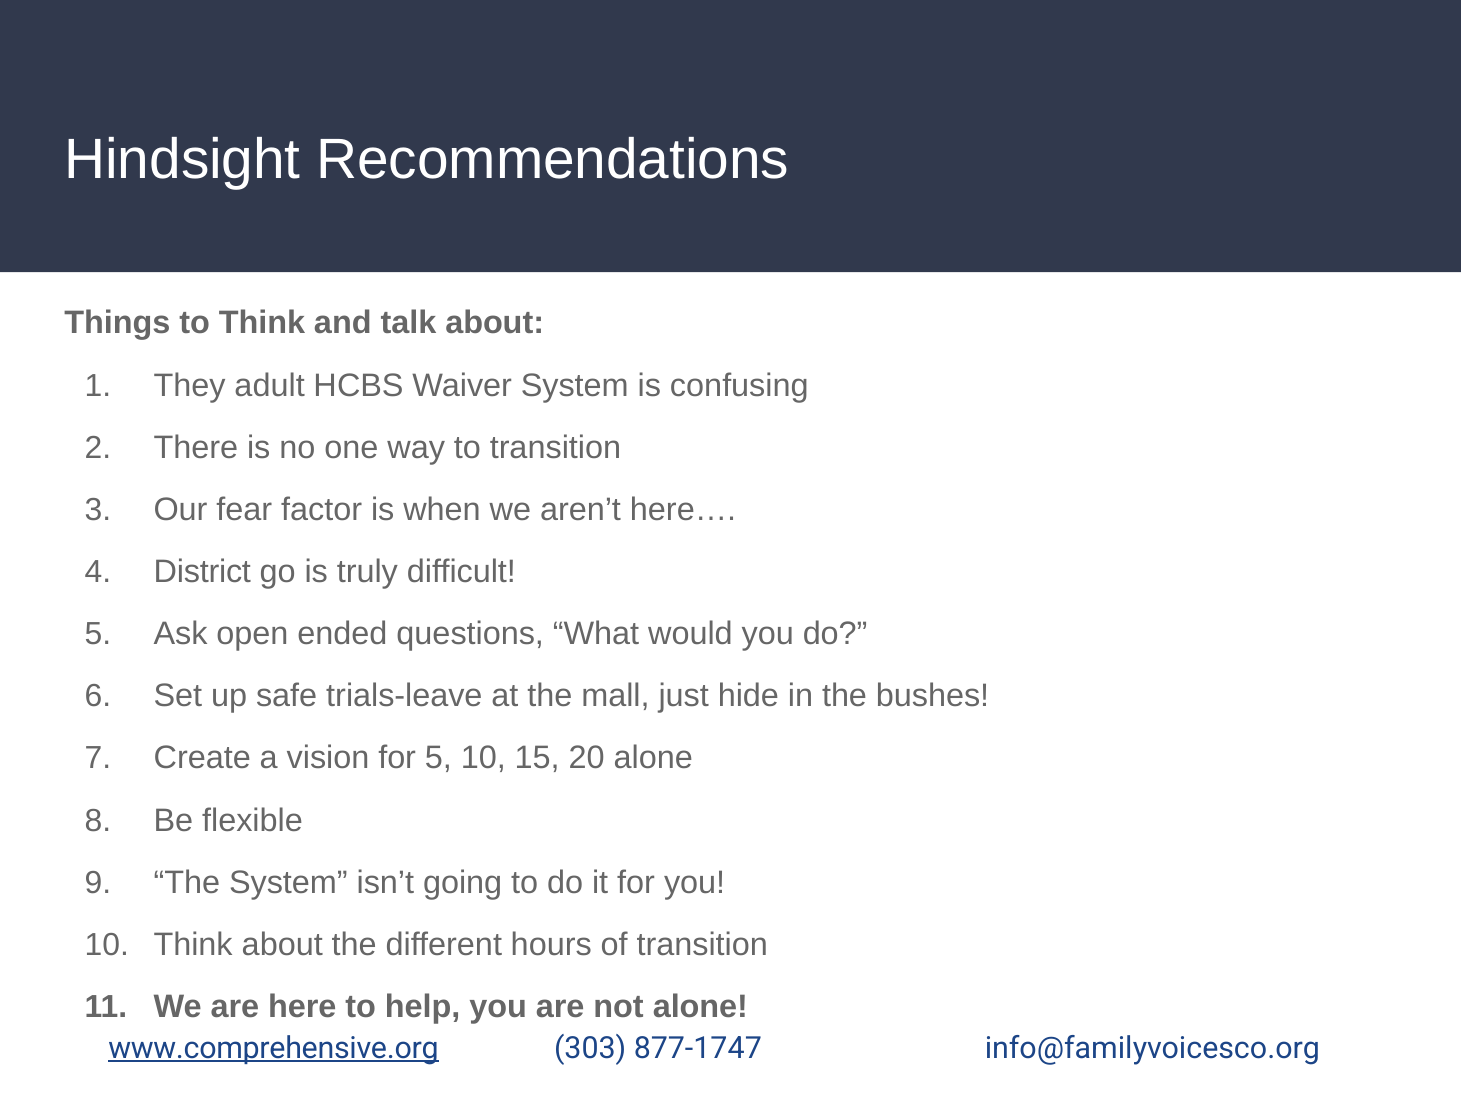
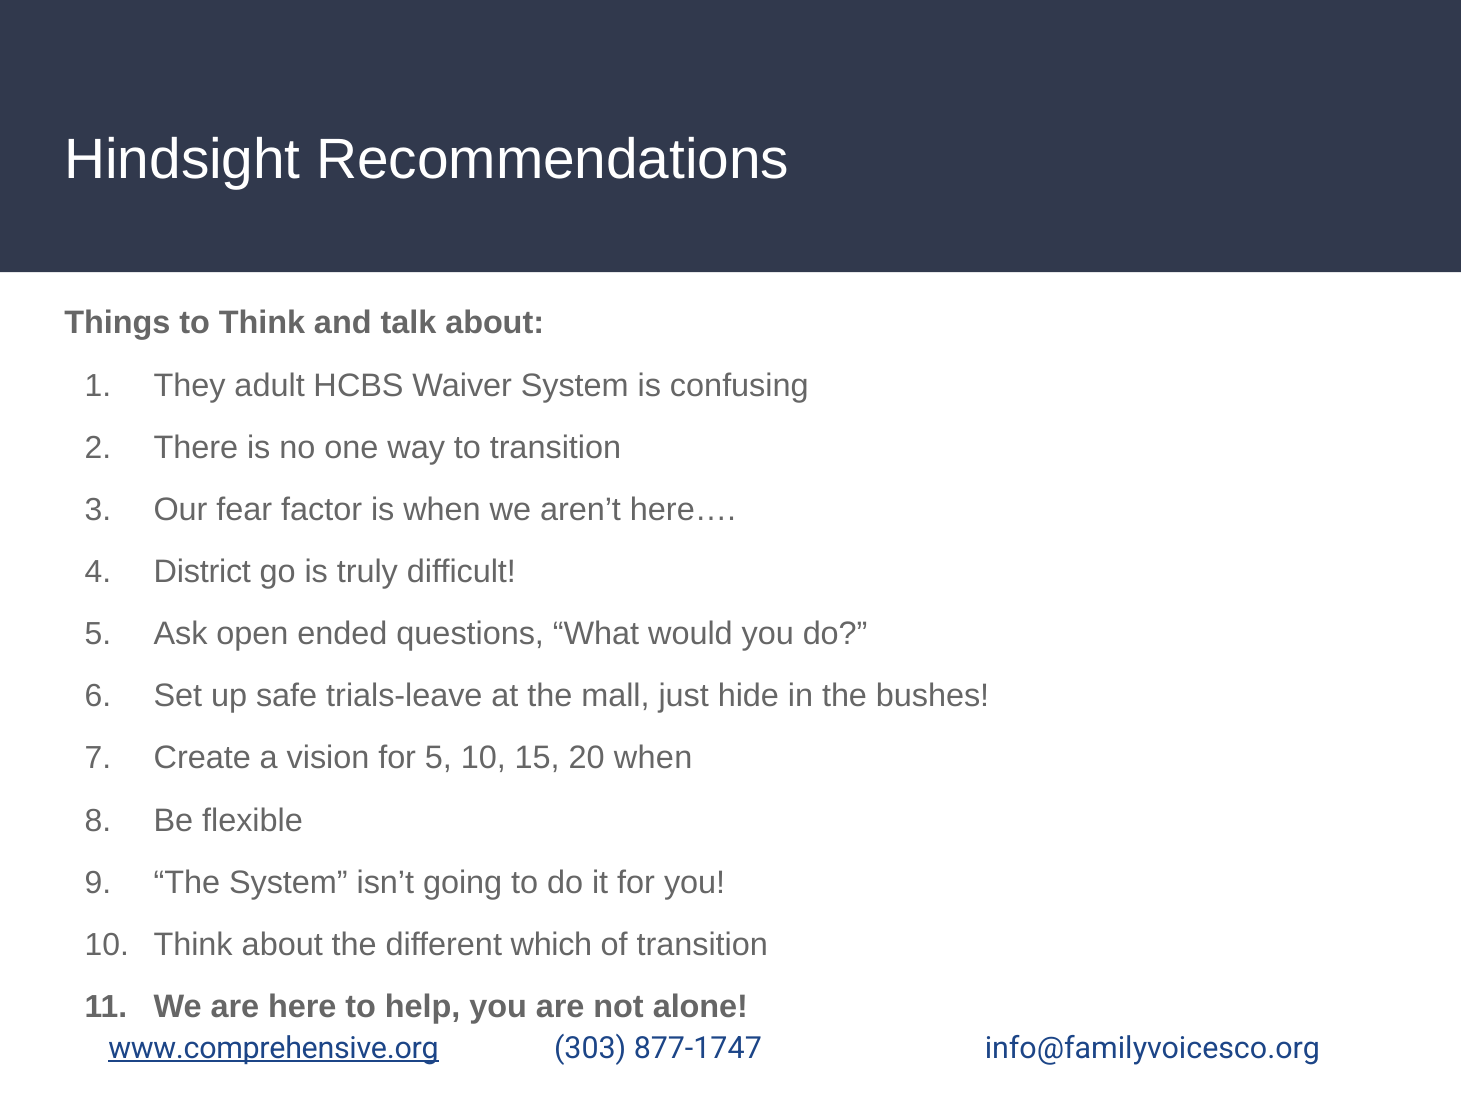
20 alone: alone -> when
hours: hours -> which
